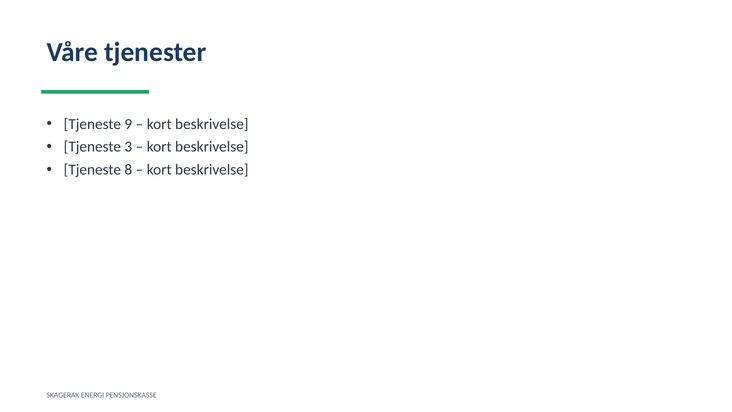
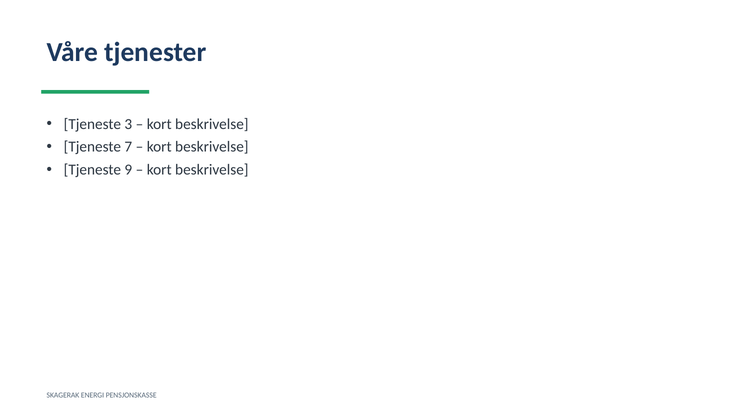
9: 9 -> 3
3: 3 -> 7
8: 8 -> 9
